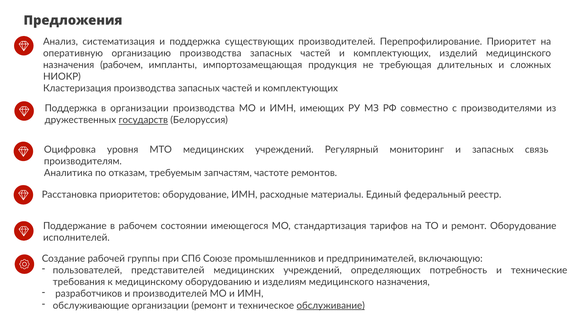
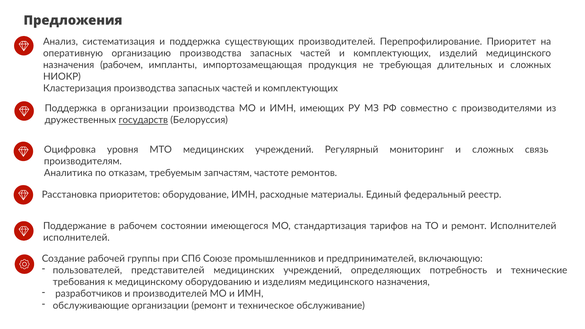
мониторинг и запасных: запасных -> сложных
ремонт Оборудование: Оборудование -> Исполнителей
обслуживание underline: present -> none
